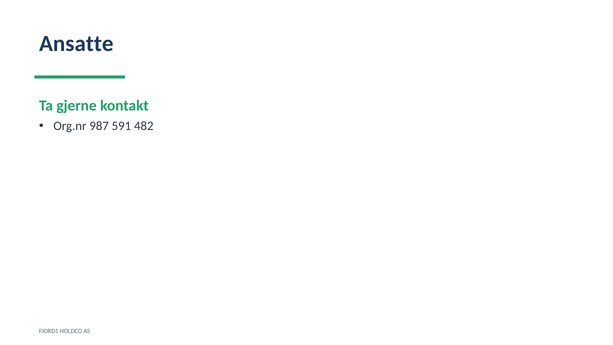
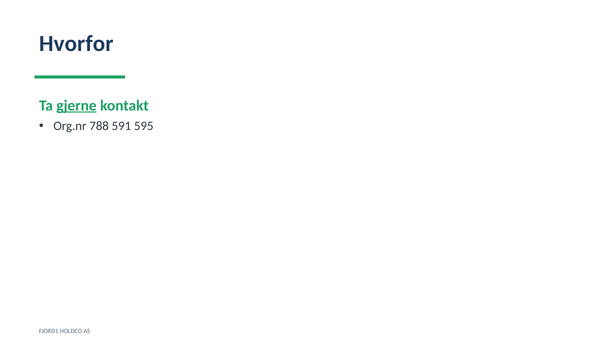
Ansatte: Ansatte -> Hvorfor
gjerne underline: none -> present
987: 987 -> 788
482: 482 -> 595
